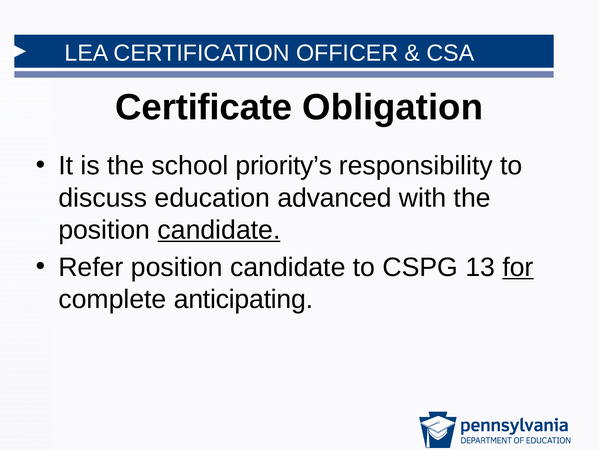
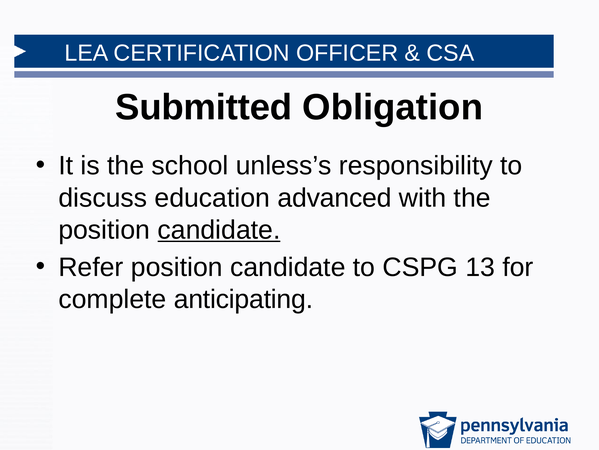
Certificate: Certificate -> Submitted
priority’s: priority’s -> unless’s
for underline: present -> none
